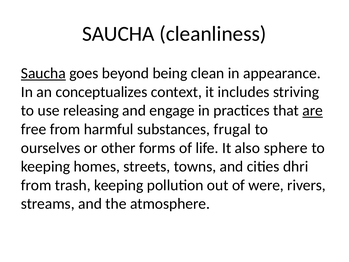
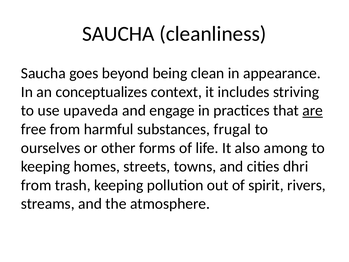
Saucha at (43, 73) underline: present -> none
releasing: releasing -> upaveda
sphere: sphere -> among
were: were -> spirit
